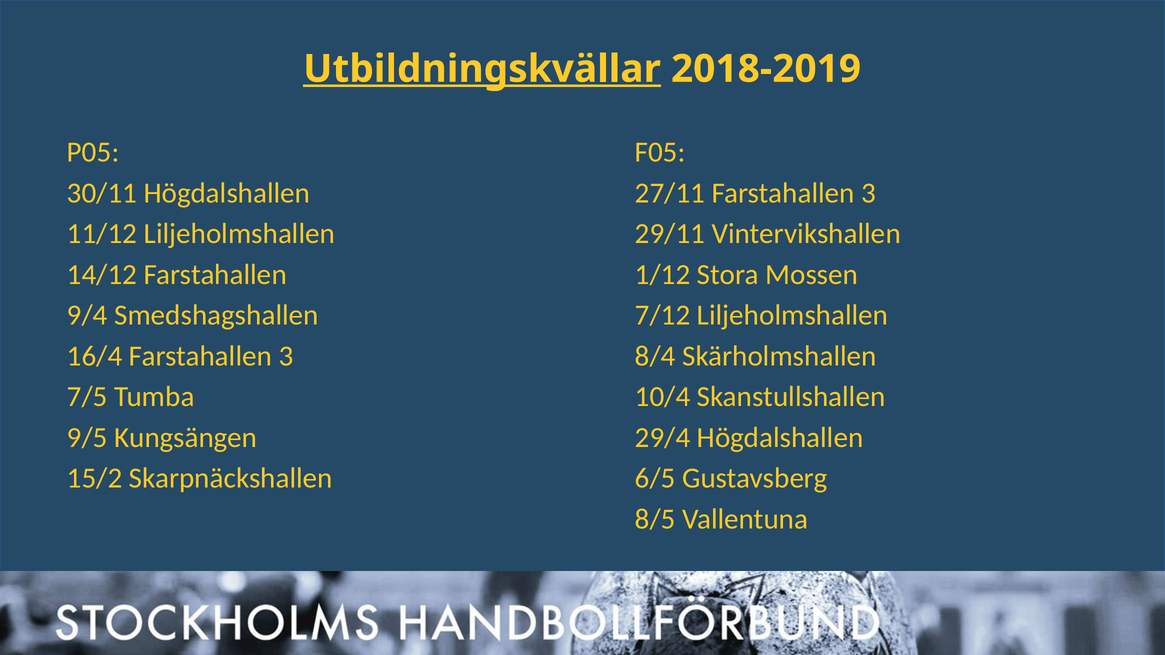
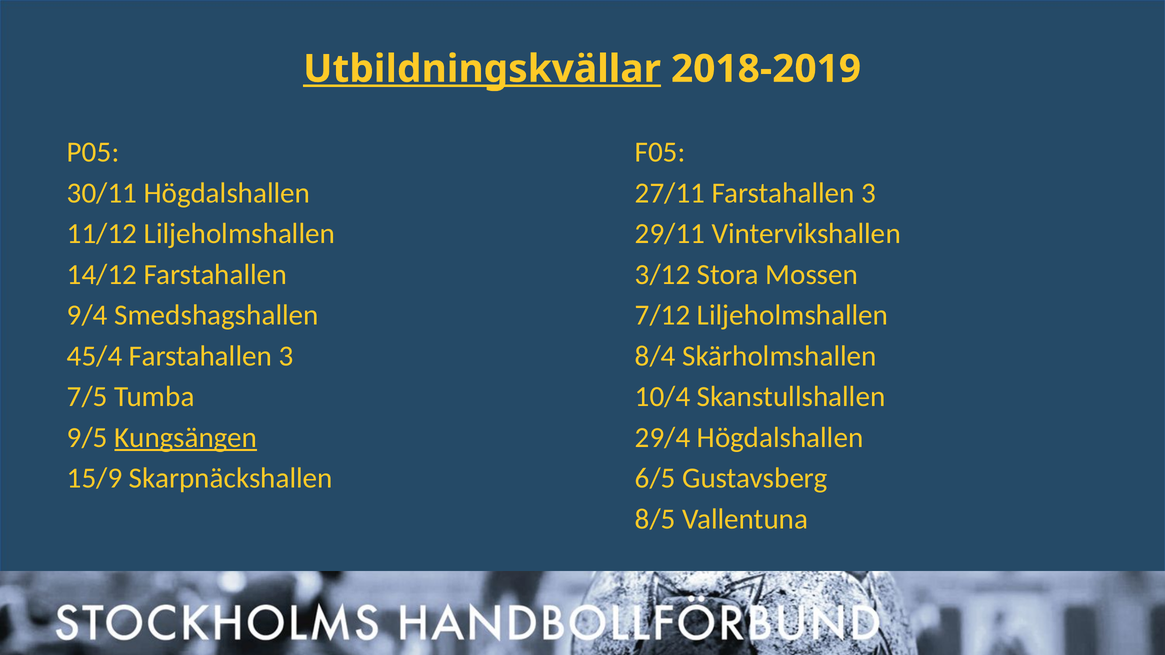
1/12: 1/12 -> 3/12
16/4: 16/4 -> 45/4
Kungsängen underline: none -> present
15/2: 15/2 -> 15/9
